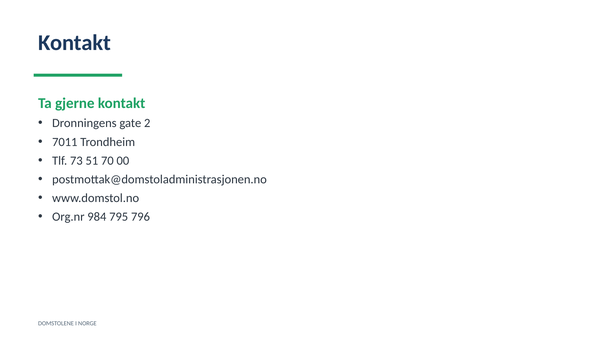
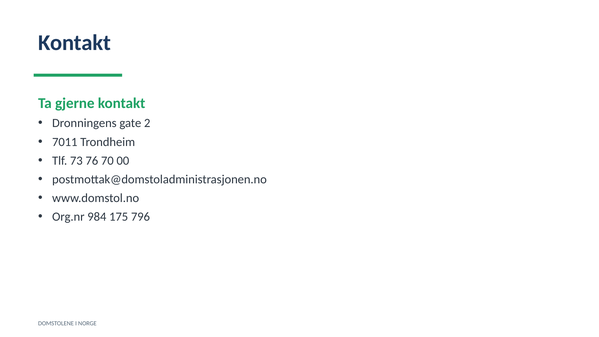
51: 51 -> 76
795: 795 -> 175
